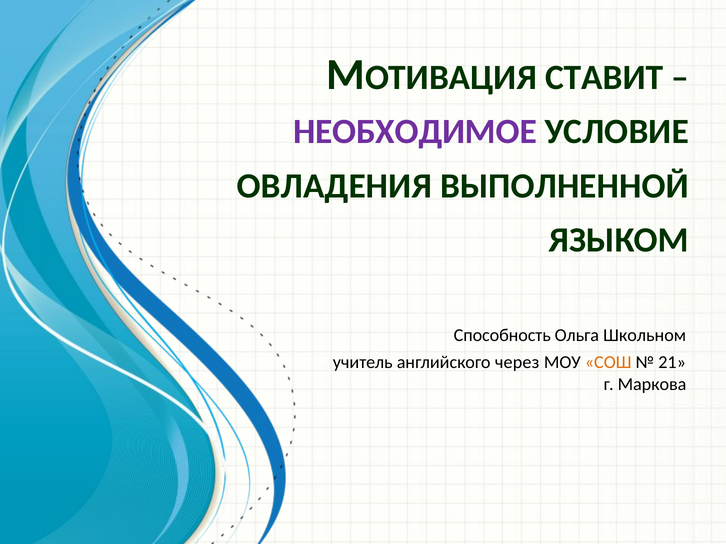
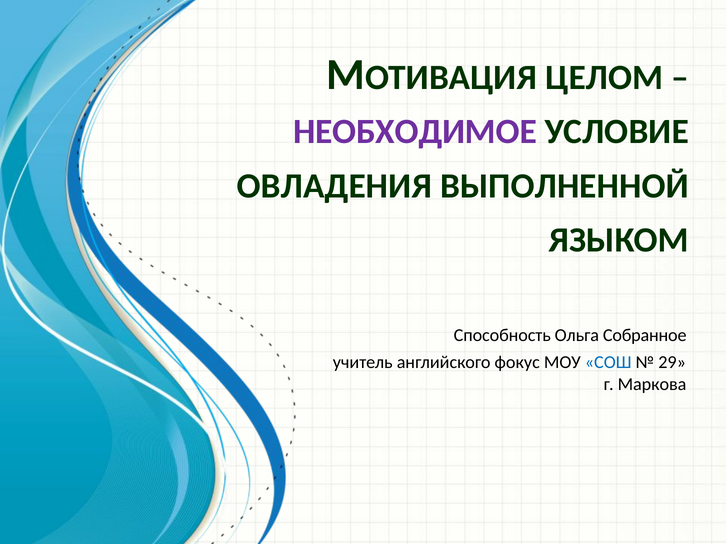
СТАВИТ: СТАВИТ -> ЦЕЛОМ
Школьном: Школьном -> Собранное
через: через -> фокус
СОШ colour: orange -> blue
21: 21 -> 29
